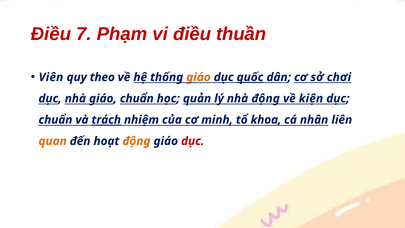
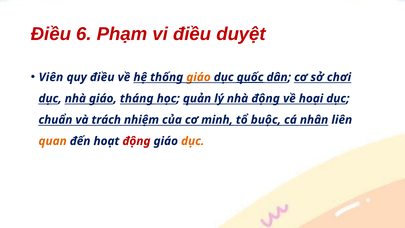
7: 7 -> 6
thuần: thuần -> duyệt
quy theo: theo -> điều
giáo chuẩn: chuẩn -> tháng
kiện: kiện -> hoại
trách underline: present -> none
khoa: khoa -> buộc
động at (136, 141) colour: orange -> red
dục at (193, 141) colour: red -> orange
